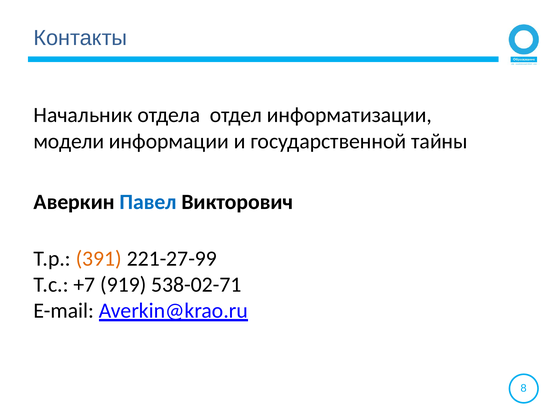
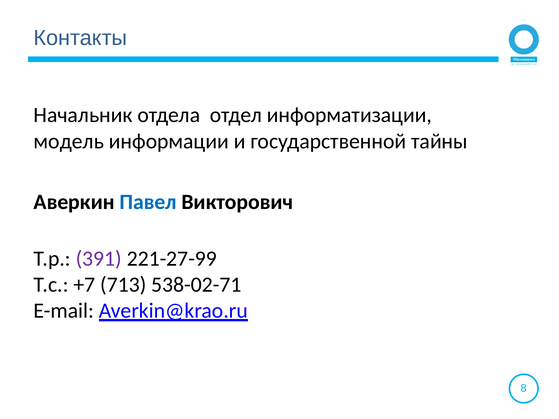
модели: модели -> модель
391 colour: orange -> purple
919: 919 -> 713
